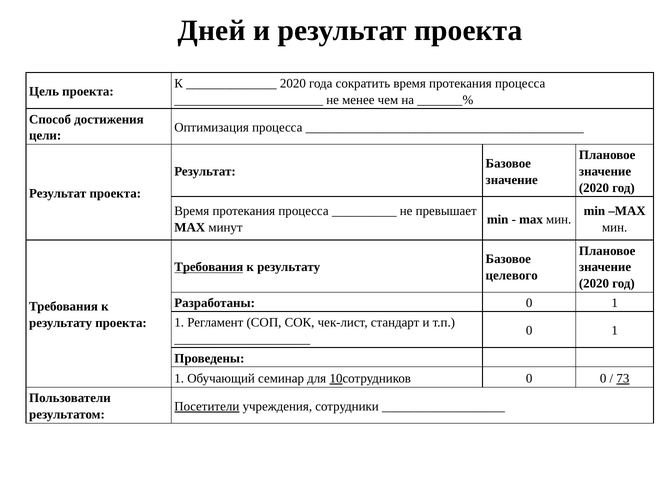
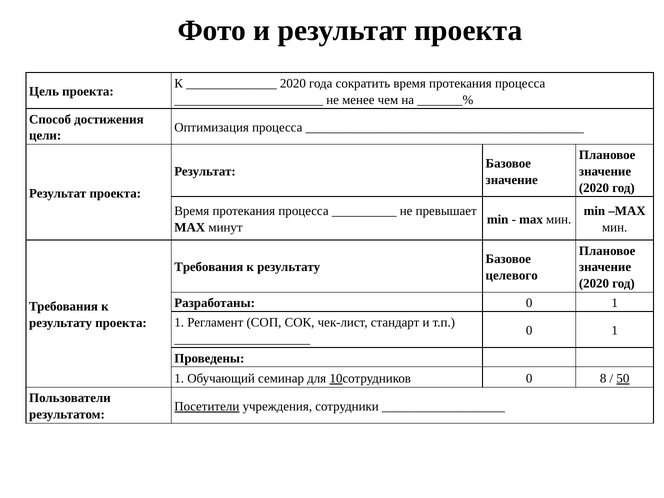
Дней: Дней -> Фото
Требования at (209, 267) underline: present -> none
0 0: 0 -> 8
73: 73 -> 50
